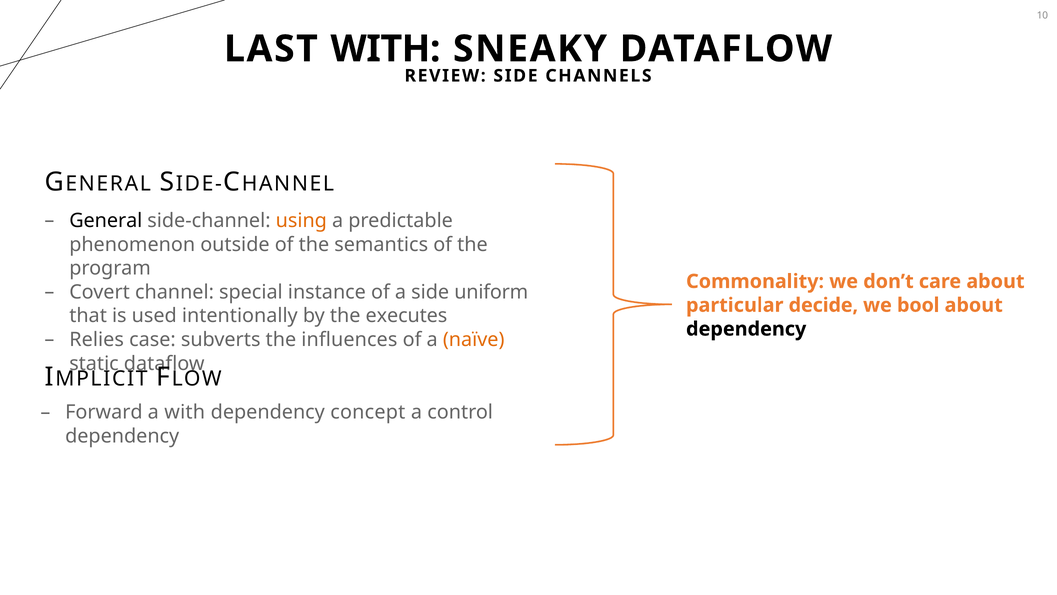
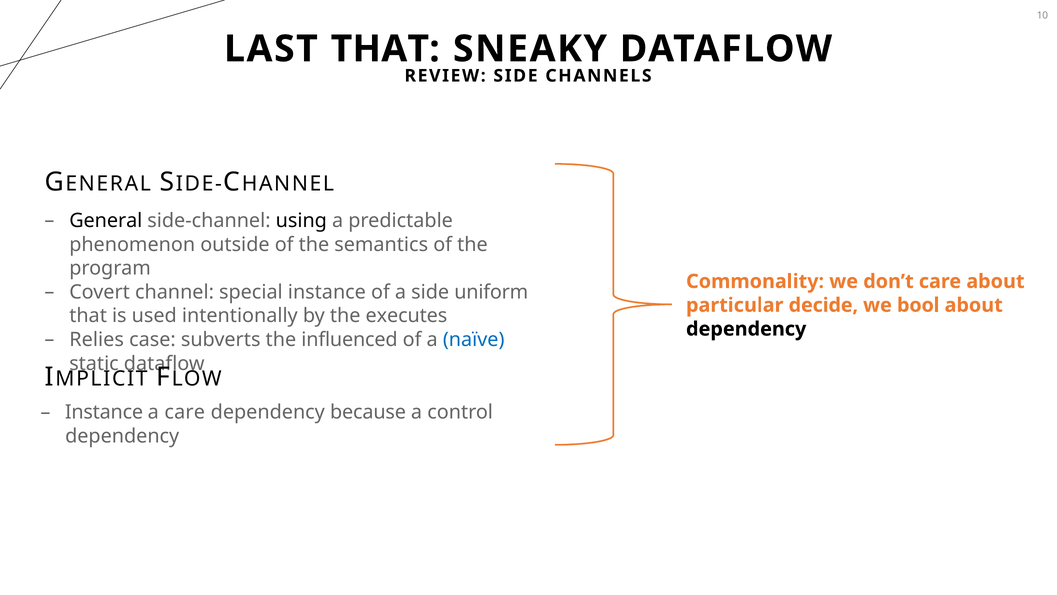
LAST WITH: WITH -> THAT
using colour: orange -> black
influences: influences -> influenced
naïve colour: orange -> blue
Forward at (104, 412): Forward -> Instance
a with: with -> care
concept: concept -> because
